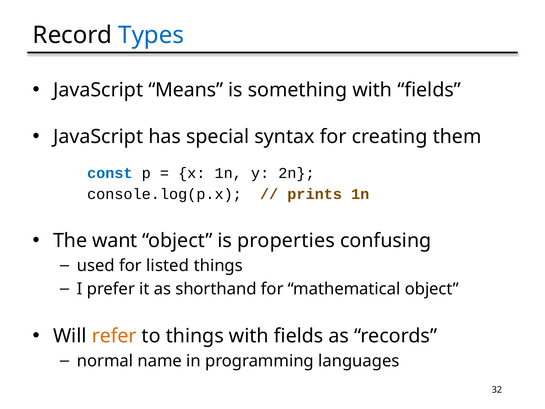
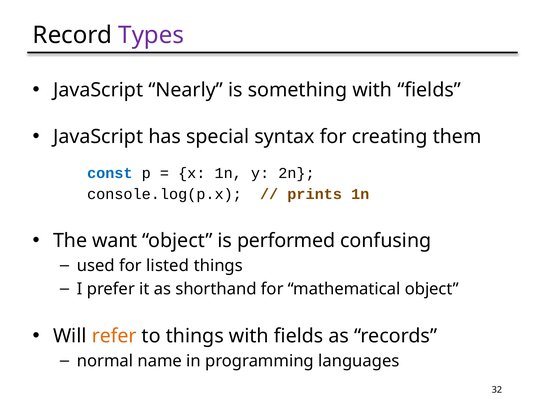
Types colour: blue -> purple
Means: Means -> Nearly
properties: properties -> performed
